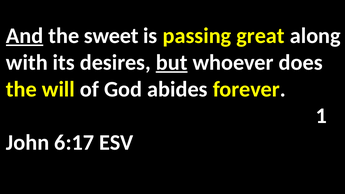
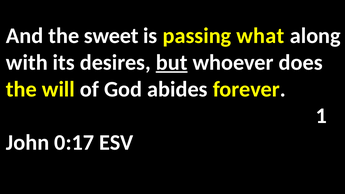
And underline: present -> none
great: great -> what
6:17: 6:17 -> 0:17
